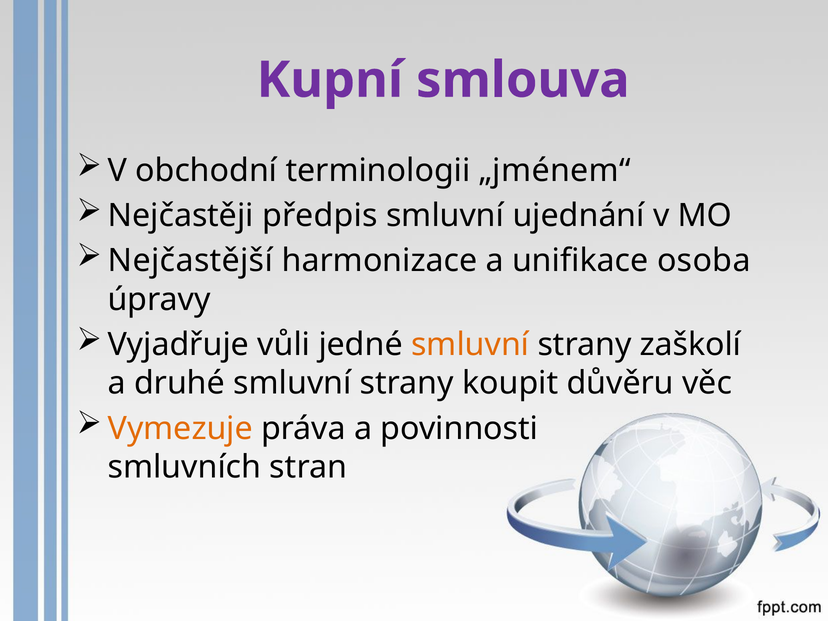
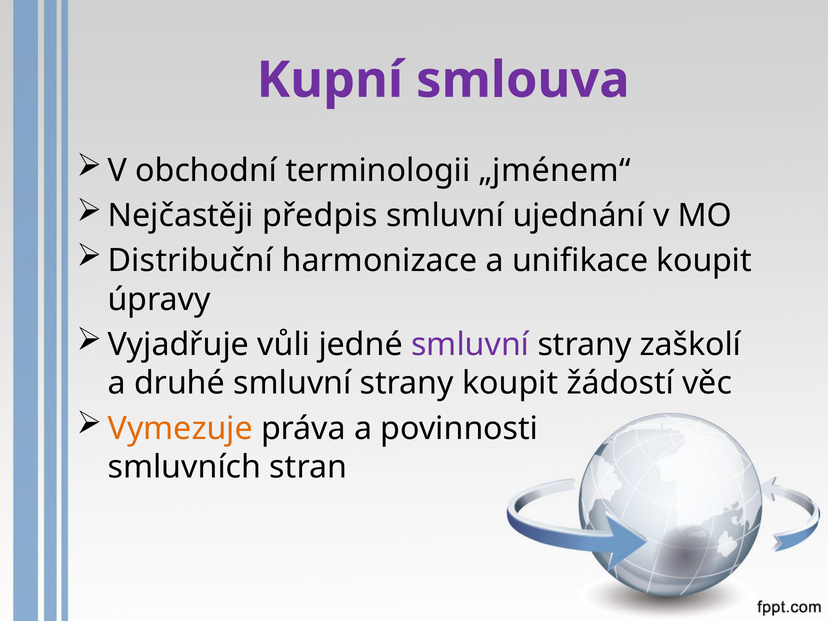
Nejčastější: Nejčastější -> Distribuční
unifikace osoba: osoba -> koupit
smluvní at (470, 345) colour: orange -> purple
důvěru: důvěru -> žádostí
